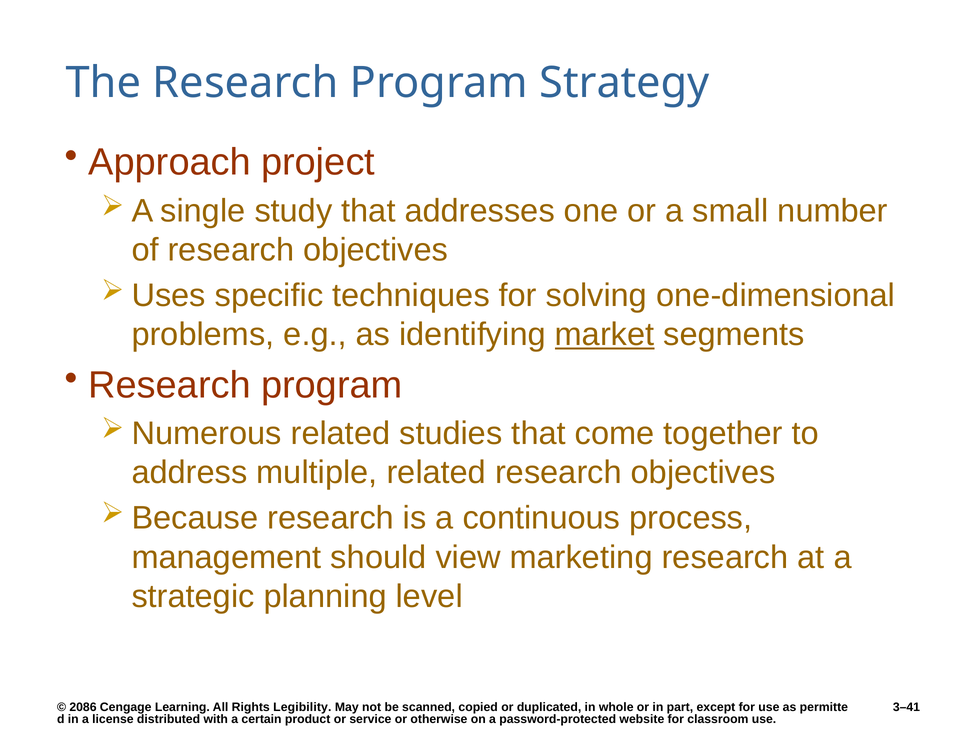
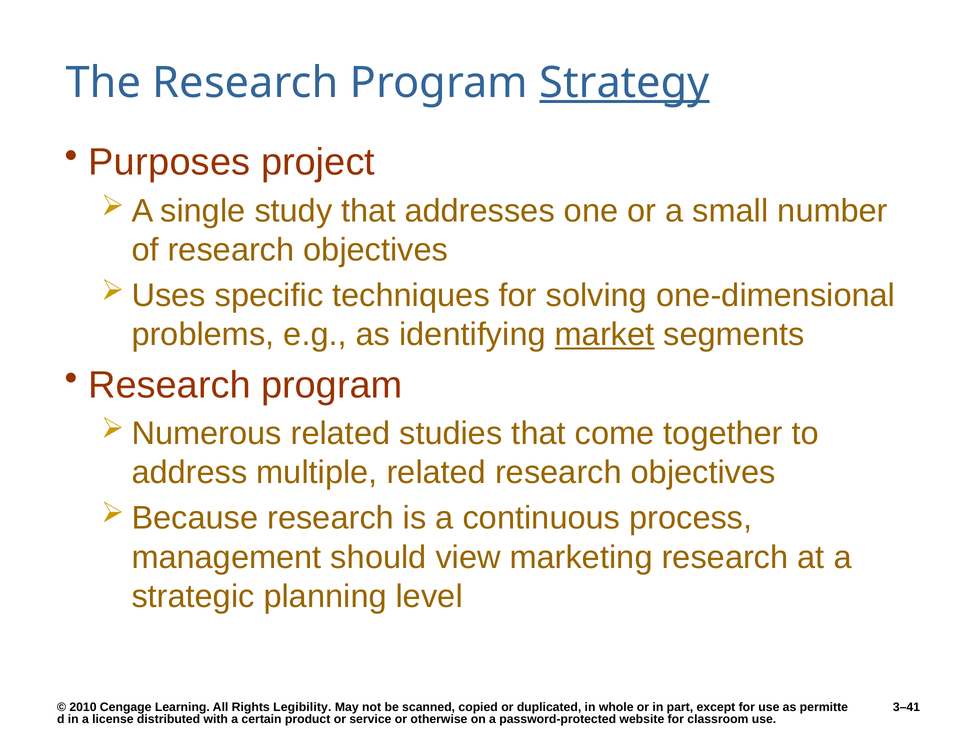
Strategy underline: none -> present
Approach: Approach -> Purposes
2086: 2086 -> 2010
